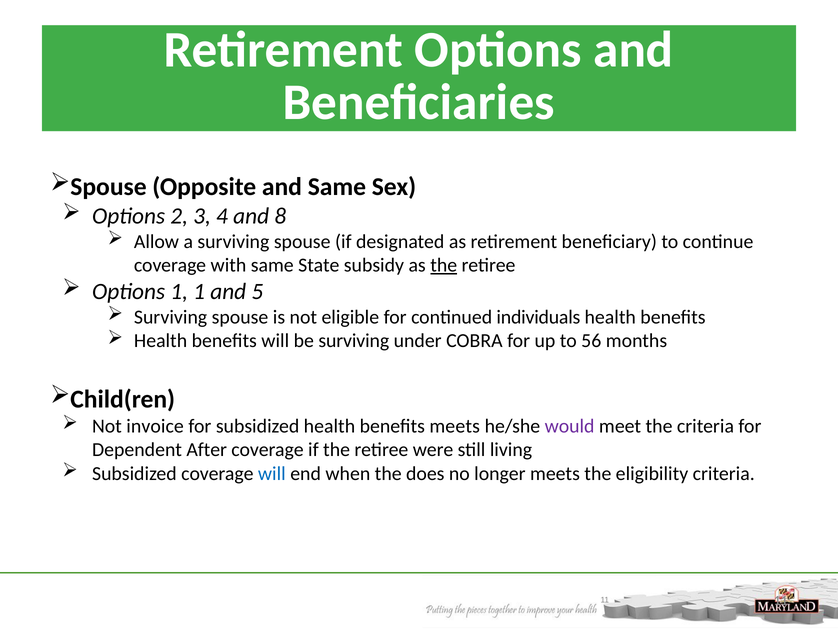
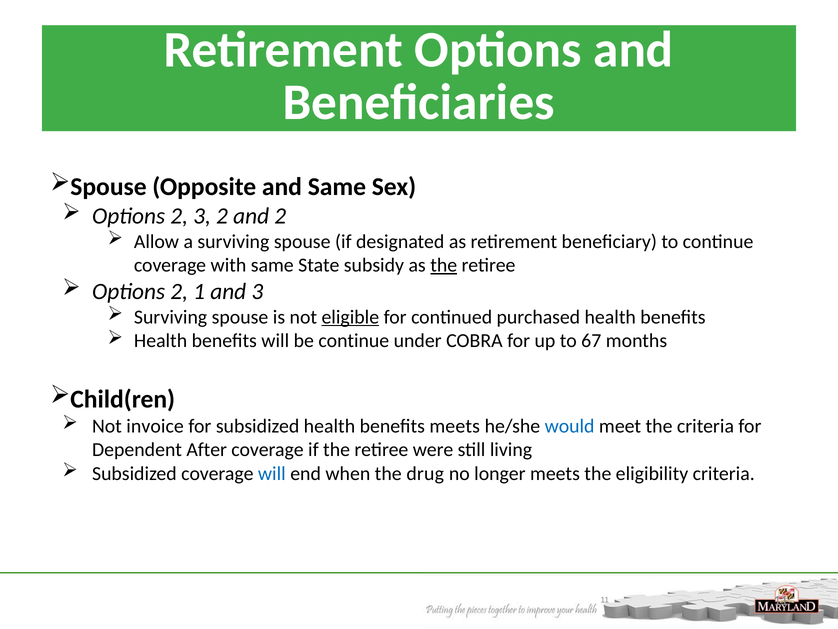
3 4: 4 -> 2
and 8: 8 -> 2
1 at (179, 291): 1 -> 2
and 5: 5 -> 3
eligible underline: none -> present
individuals: individuals -> purchased
be surviving: surviving -> continue
56: 56 -> 67
would colour: purple -> blue
does: does -> drug
